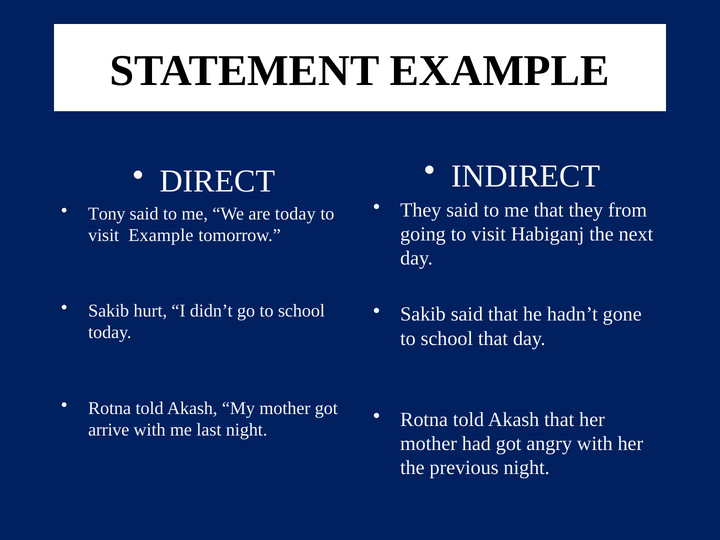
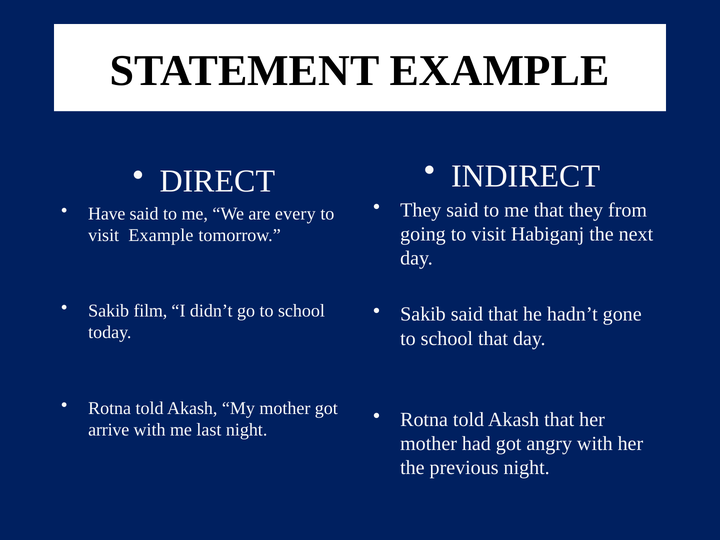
Tony: Tony -> Have
are today: today -> every
hurt: hurt -> film
